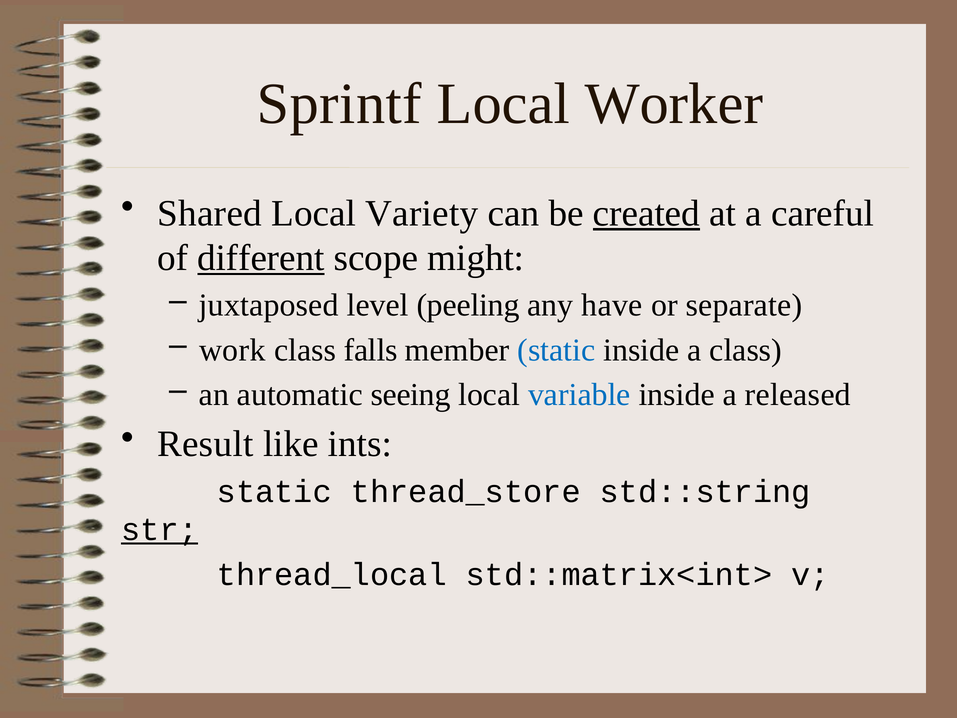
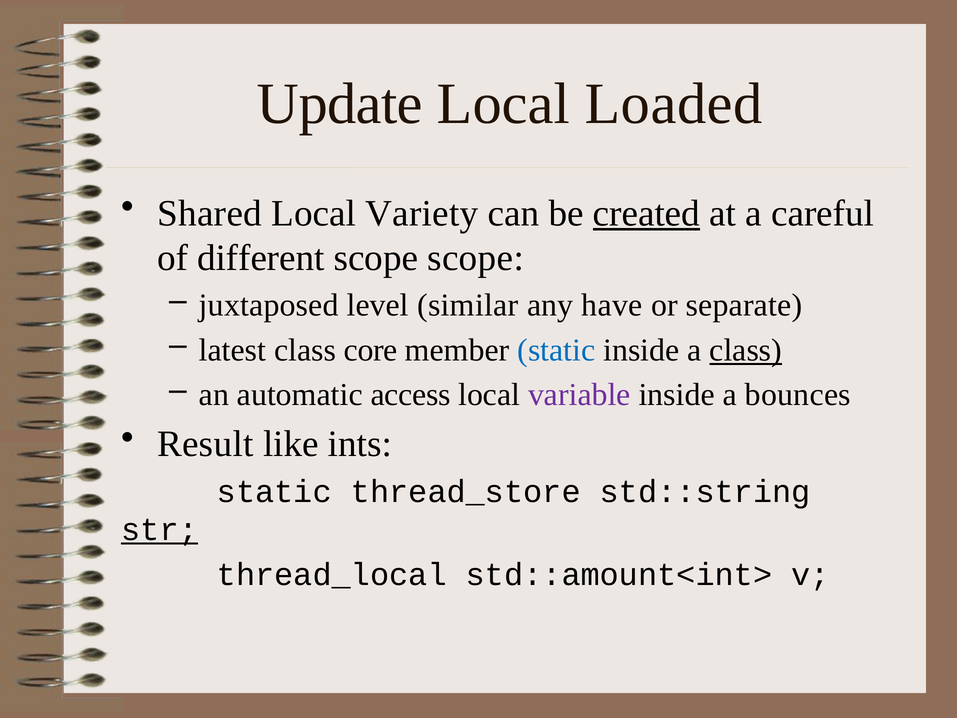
Sprintf: Sprintf -> Update
Worker: Worker -> Loaded
different underline: present -> none
scope might: might -> scope
peeling: peeling -> similar
work: work -> latest
falls: falls -> core
class at (746, 350) underline: none -> present
seeing: seeing -> access
variable colour: blue -> purple
released: released -> bounces
std::matrix<int>: std::matrix<int> -> std::amount<int>
